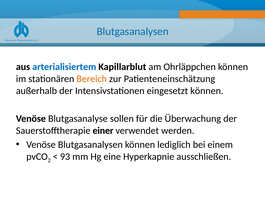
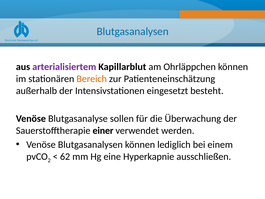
arterialisiertem colour: blue -> purple
eingesetzt können: können -> besteht
93: 93 -> 62
